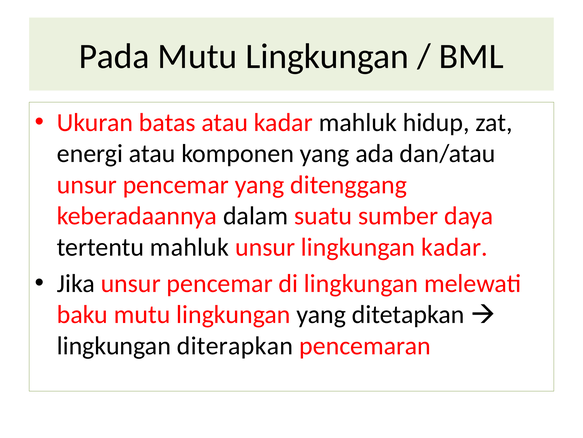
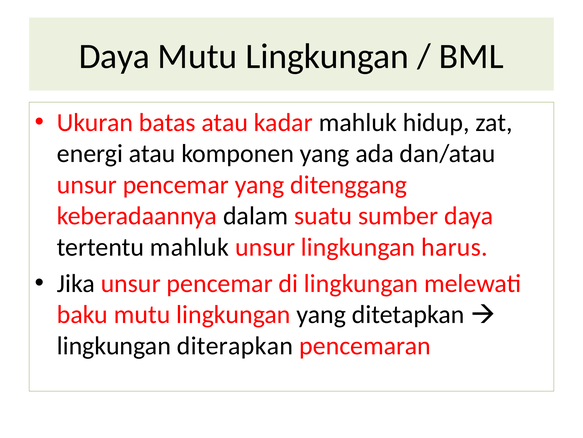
Pada at (114, 56): Pada -> Daya
lingkungan kadar: kadar -> harus
